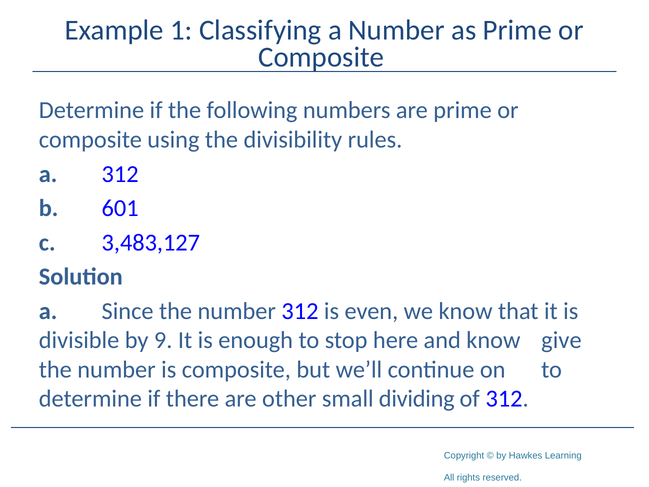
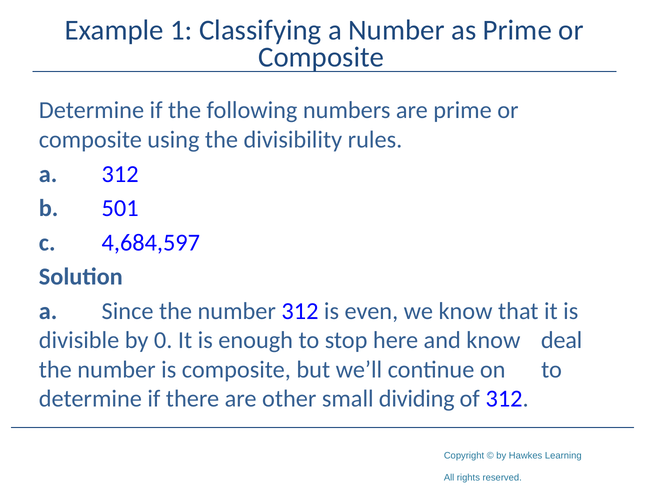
601: 601 -> 501
3,483,127: 3,483,127 -> 4,684,597
9: 9 -> 0
give: give -> deal
